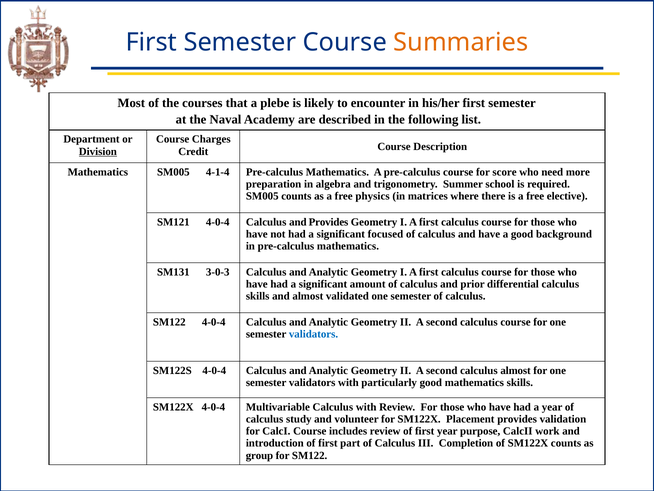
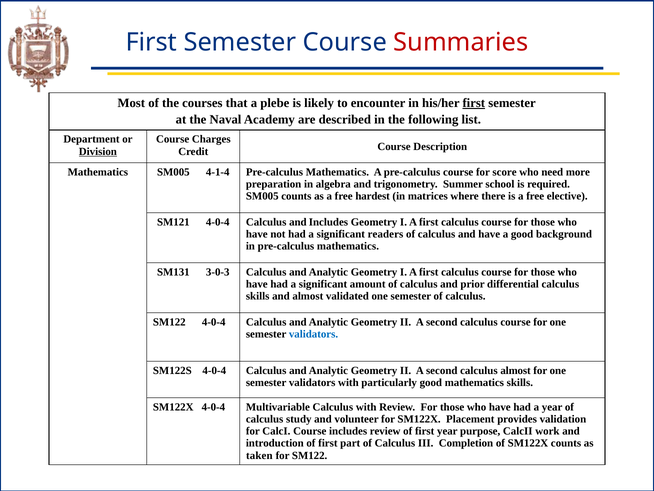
Summaries colour: orange -> red
first at (474, 103) underline: none -> present
physics: physics -> hardest
and Provides: Provides -> Includes
focused: focused -> readers
group: group -> taken
